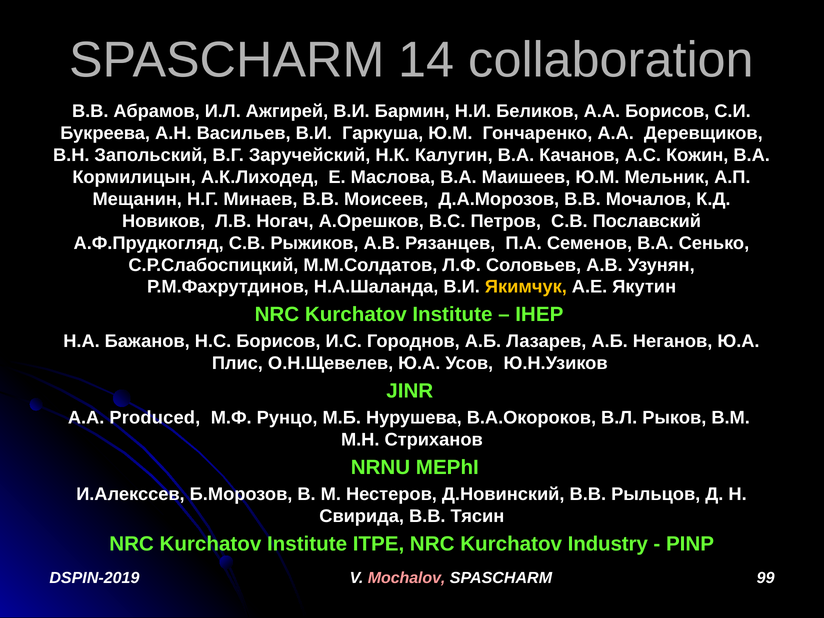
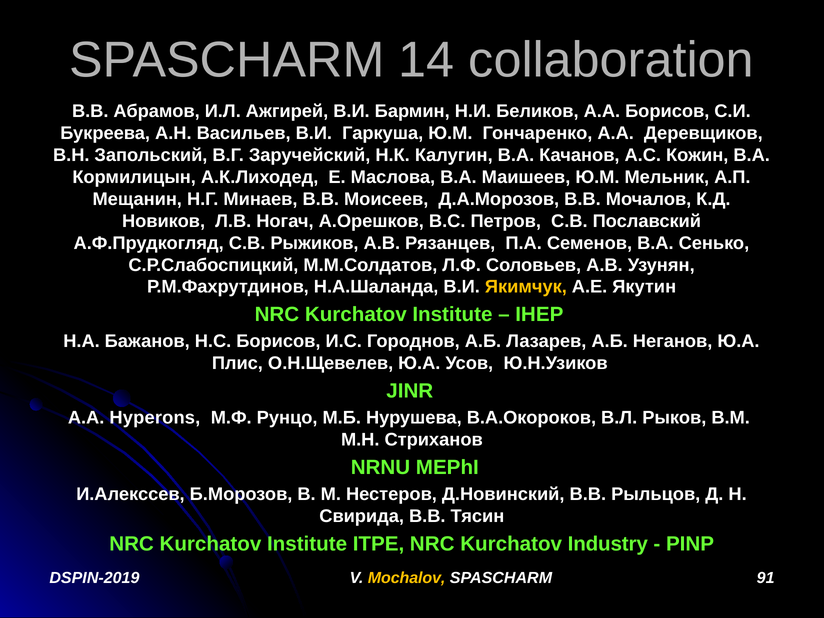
Produced: Produced -> Hyperons
Mochalov colour: pink -> yellow
99: 99 -> 91
